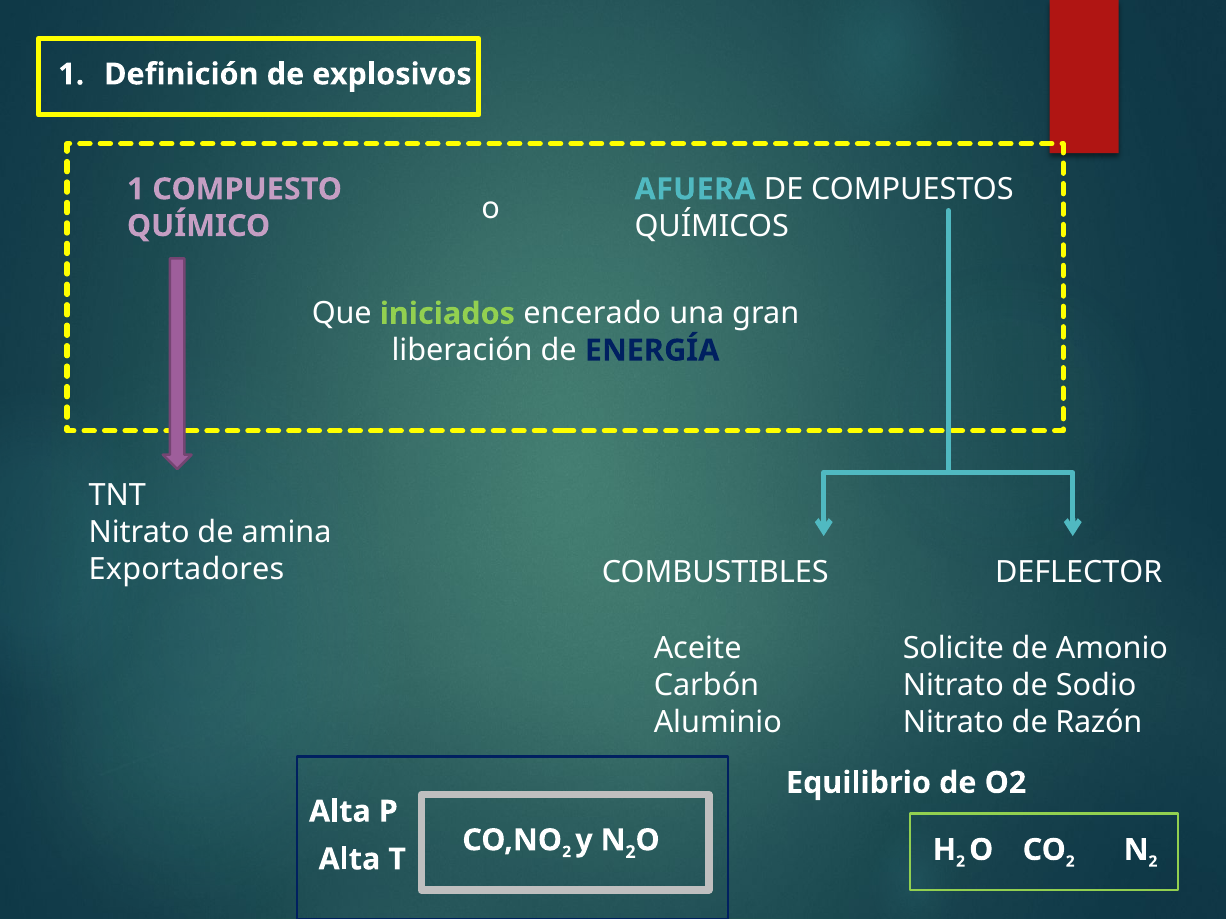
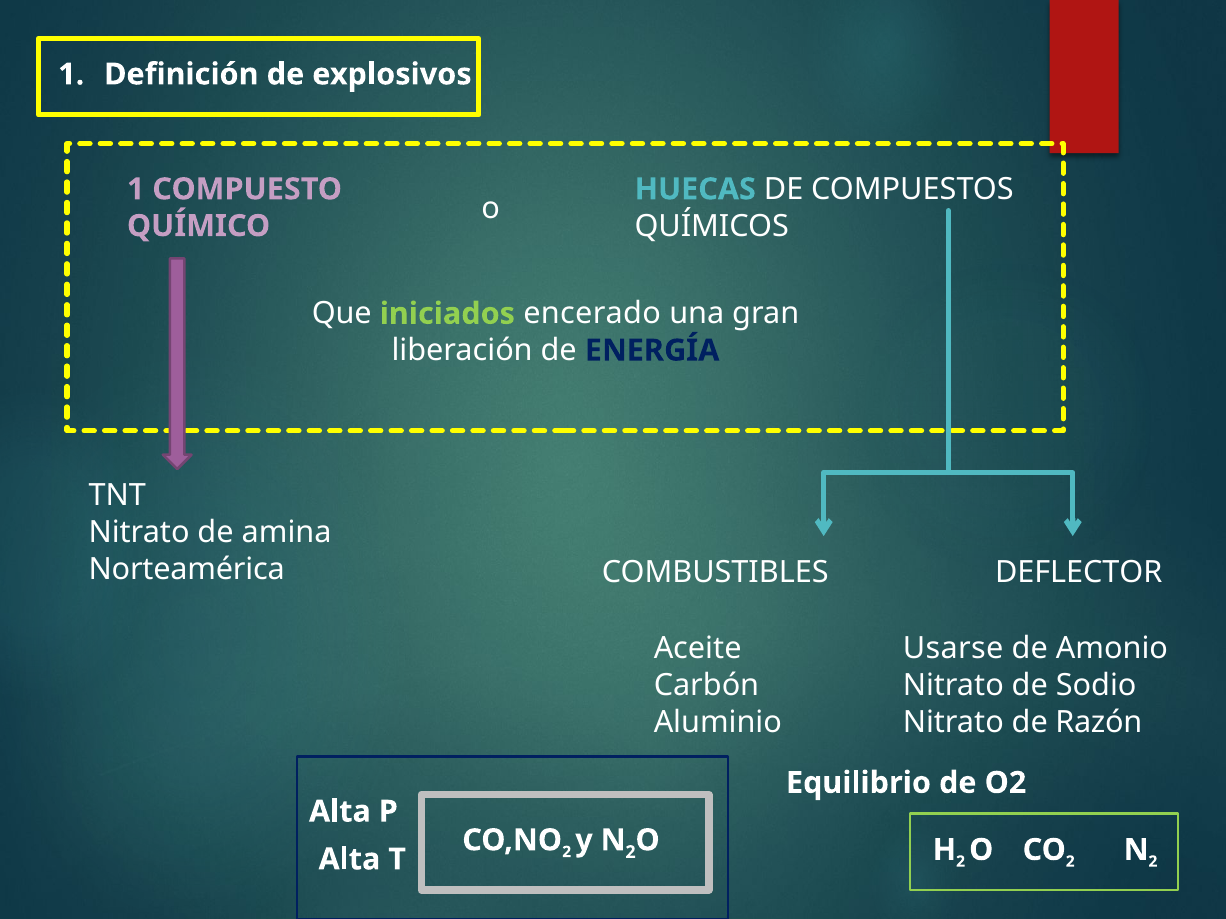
AFUERA: AFUERA -> HUECAS
Exportadores: Exportadores -> Norteamérica
Solicite: Solicite -> Usarse
